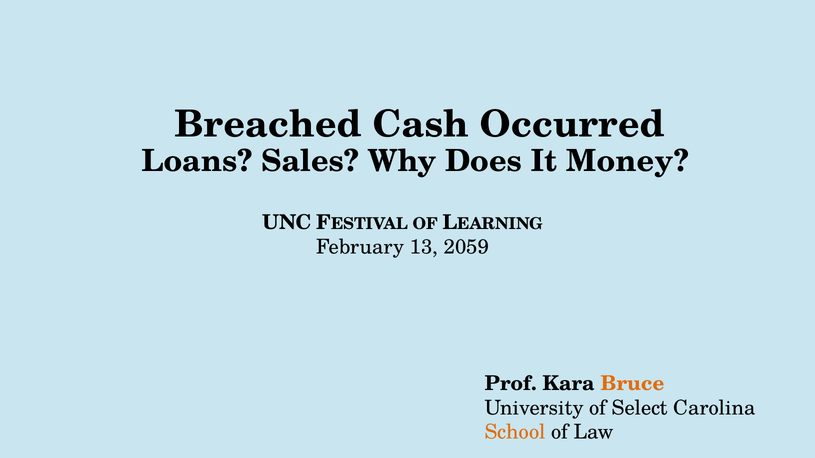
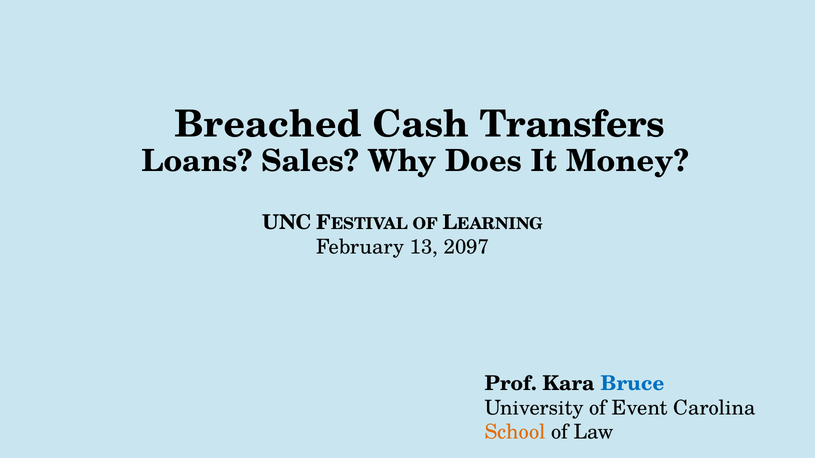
Occurred: Occurred -> Transfers
2059: 2059 -> 2097
Bruce colour: orange -> blue
Select: Select -> Event
